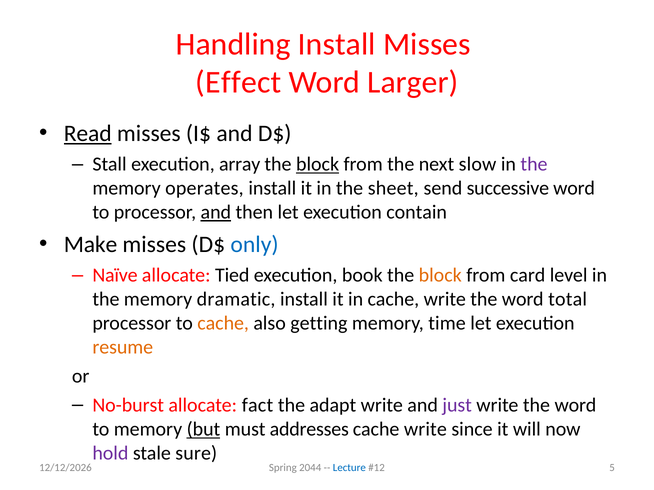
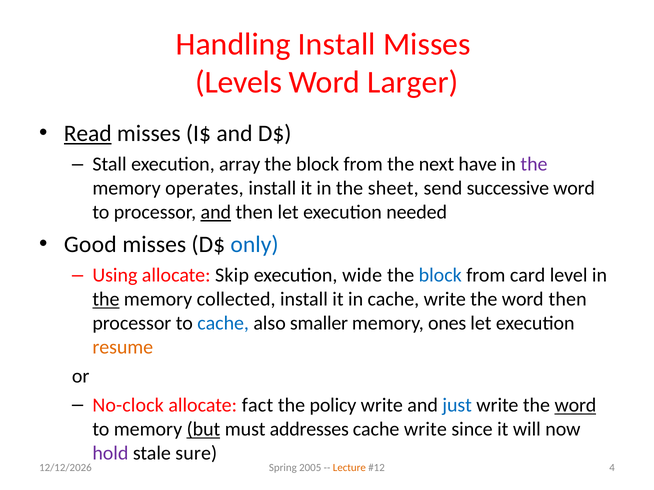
Effect: Effect -> Levels
block at (318, 165) underline: present -> none
slow: slow -> have
contain: contain -> needed
Make: Make -> Good
Naïve: Naïve -> Using
Tied: Tied -> Skip
book: book -> wide
block at (440, 276) colour: orange -> blue
the at (106, 300) underline: none -> present
dramatic: dramatic -> collected
word total: total -> then
cache at (223, 324) colour: orange -> blue
getting: getting -> smaller
time: time -> ones
No-burst: No-burst -> No-clock
adapt: adapt -> policy
just colour: purple -> blue
word at (575, 406) underline: none -> present
2044: 2044 -> 2005
Lecture colour: blue -> orange
5: 5 -> 4
